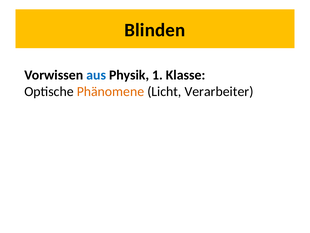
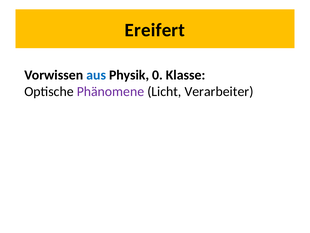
Blinden: Blinden -> Ereifert
1: 1 -> 0
Phänomene colour: orange -> purple
